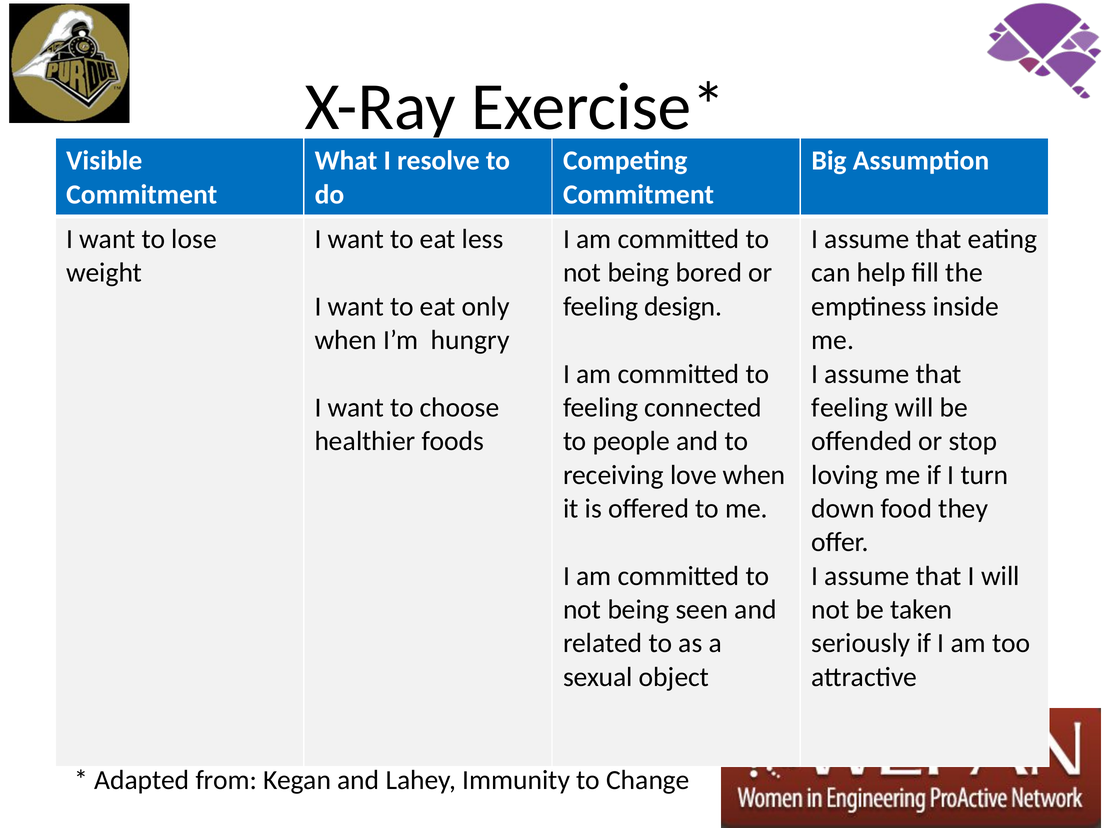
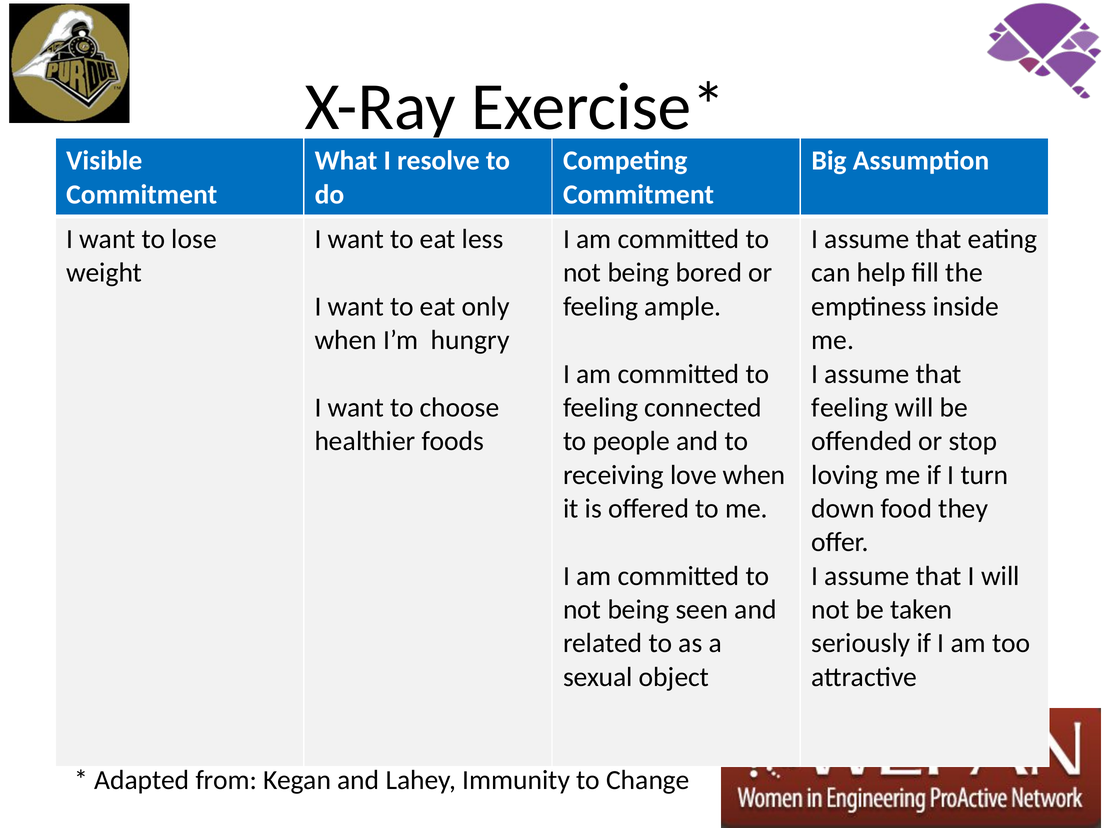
design: design -> ample
